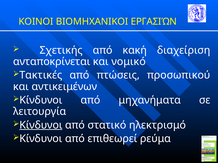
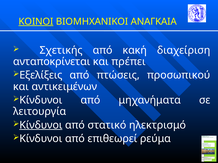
ΚΟΙΝΟΙ underline: none -> present
ΕΡΓΑΣΙΏΝ: ΕΡΓΑΣΙΏΝ -> ΑΝΑΓΚΑΙΑ
νομικό: νομικό -> πρέπει
Τακτικές: Τακτικές -> Εξελίξεις
